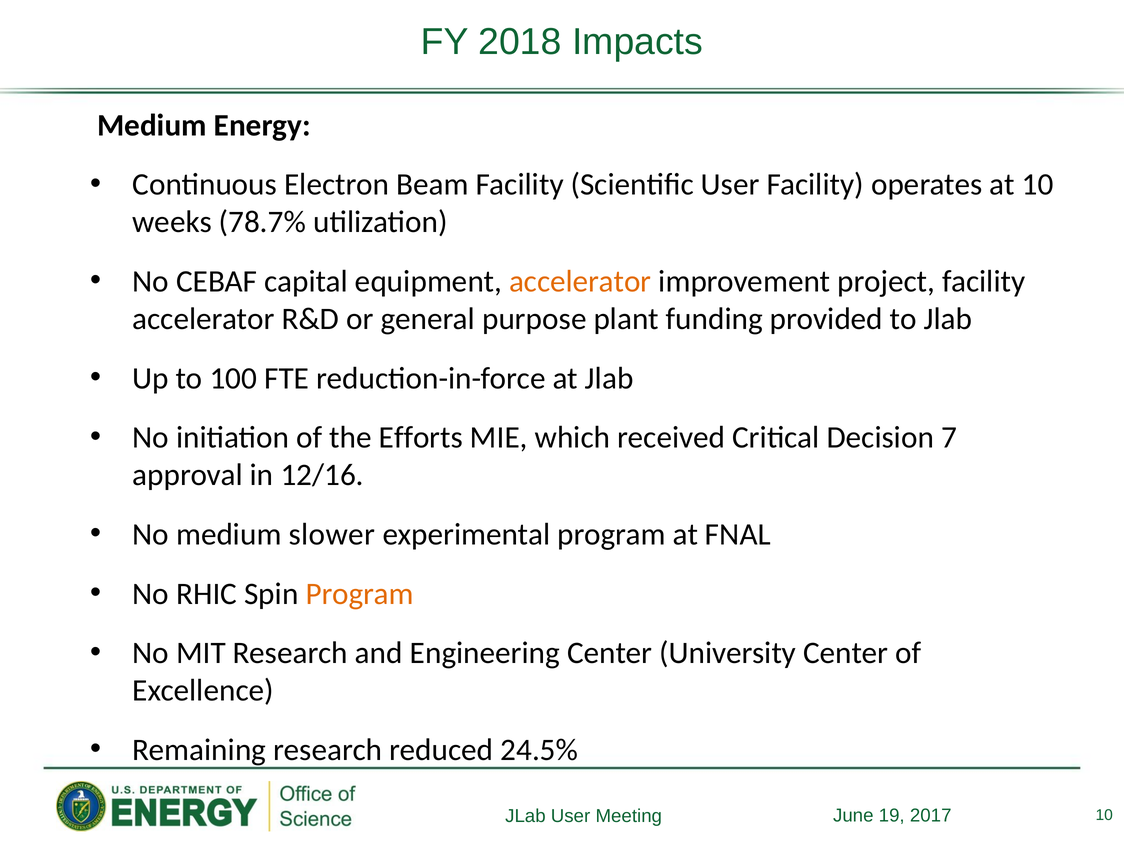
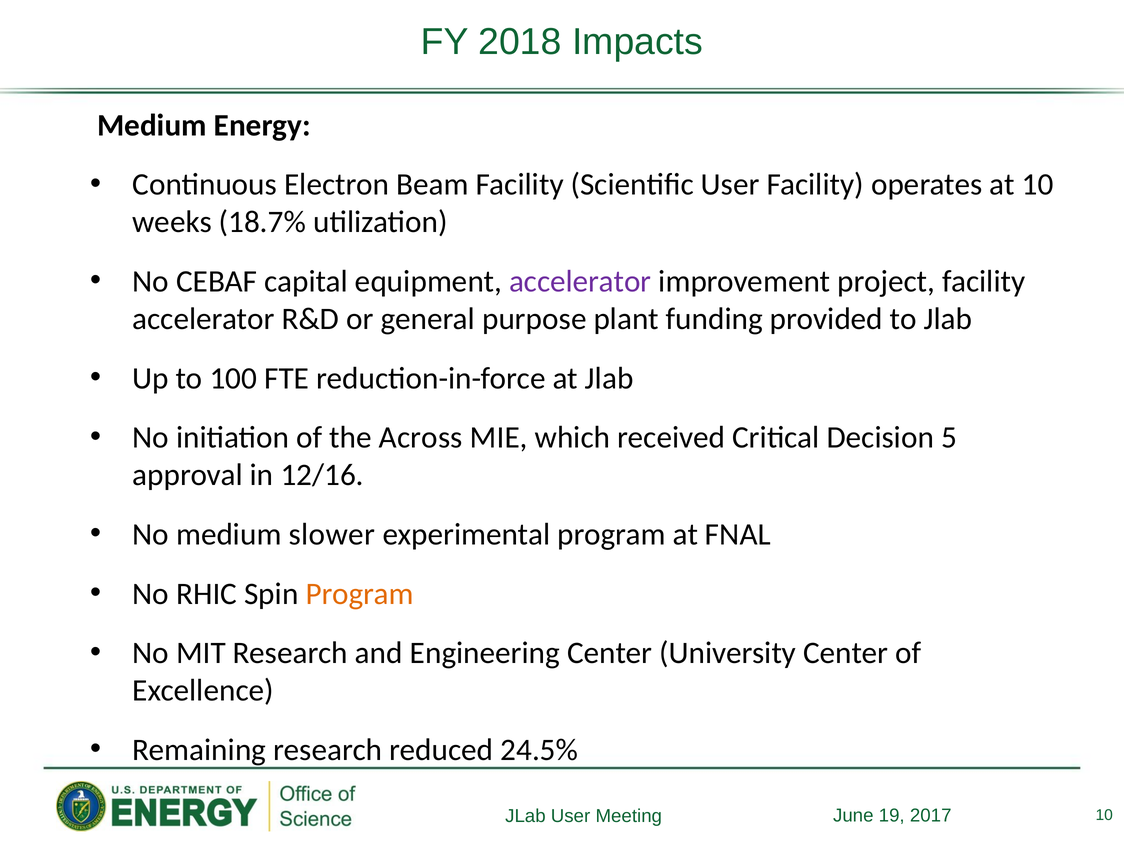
78.7%: 78.7% -> 18.7%
accelerator at (580, 281) colour: orange -> purple
Efforts: Efforts -> Across
7: 7 -> 5
